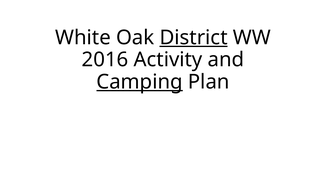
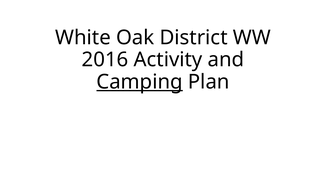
District underline: present -> none
